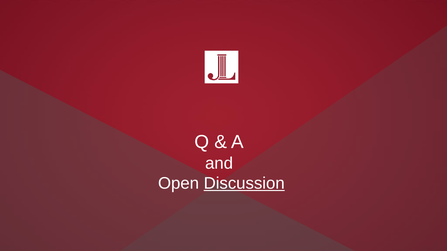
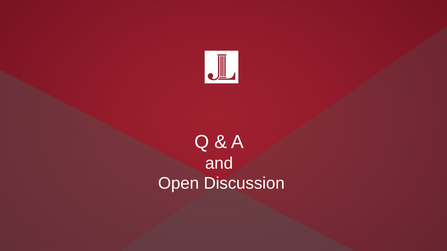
Discussion underline: present -> none
